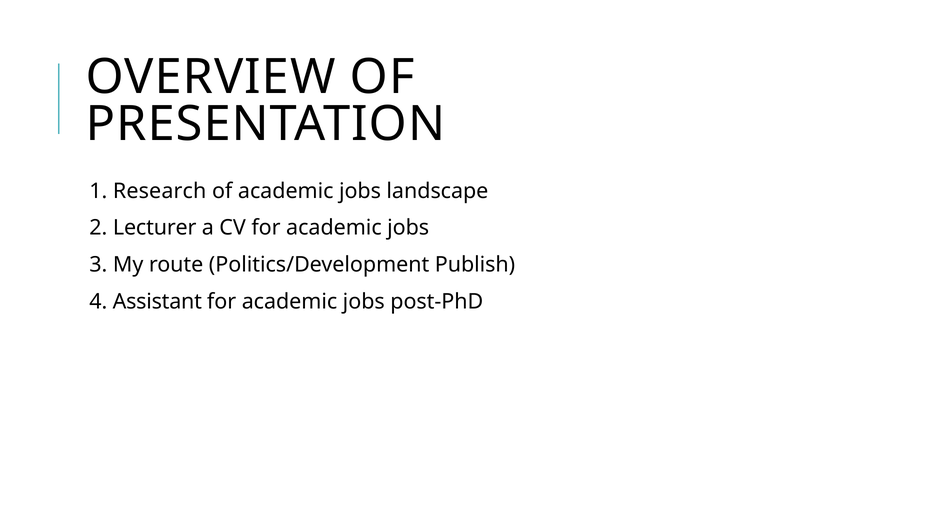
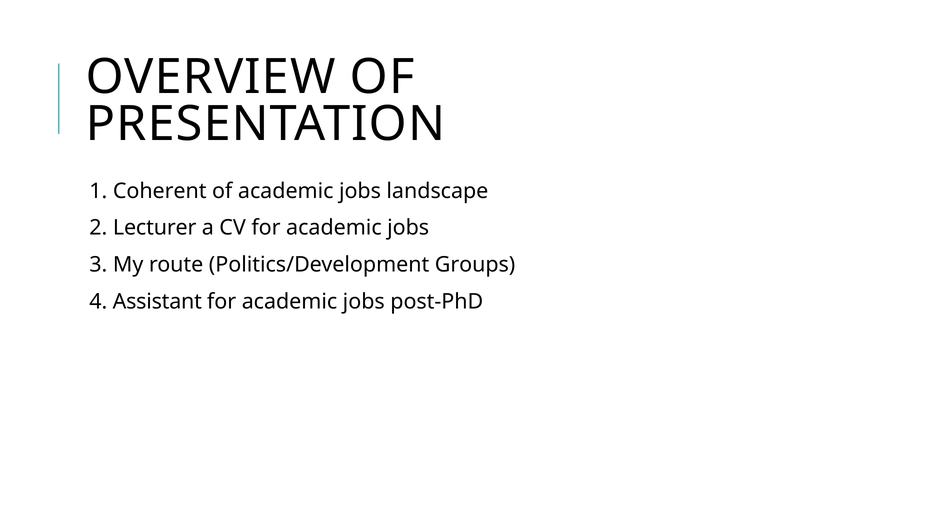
Research: Research -> Coherent
Publish: Publish -> Groups
